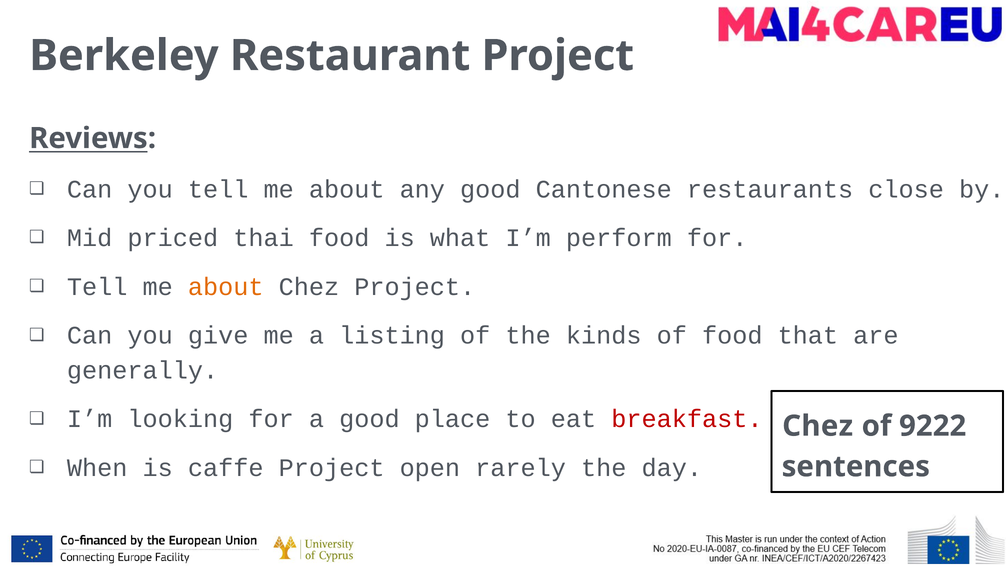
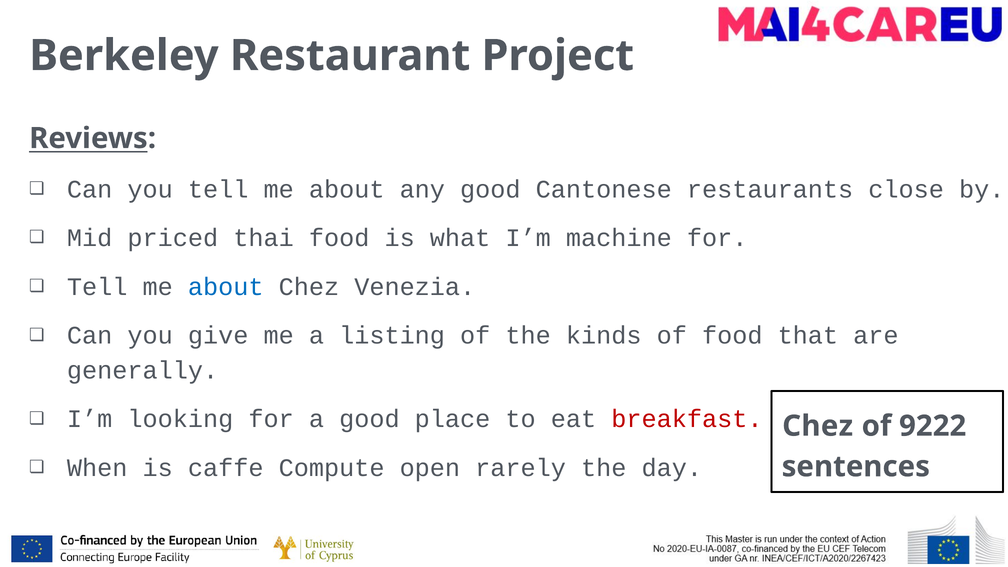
perform: perform -> machine
about at (226, 287) colour: orange -> blue
Chez Project: Project -> Venezia
caffe Project: Project -> Compute
